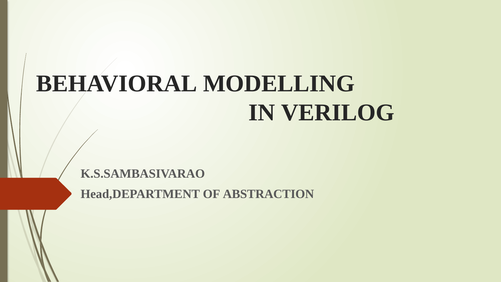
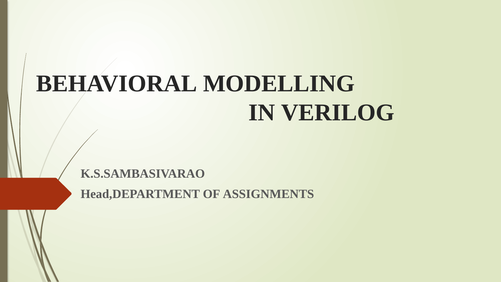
ABSTRACTION: ABSTRACTION -> ASSIGNMENTS
